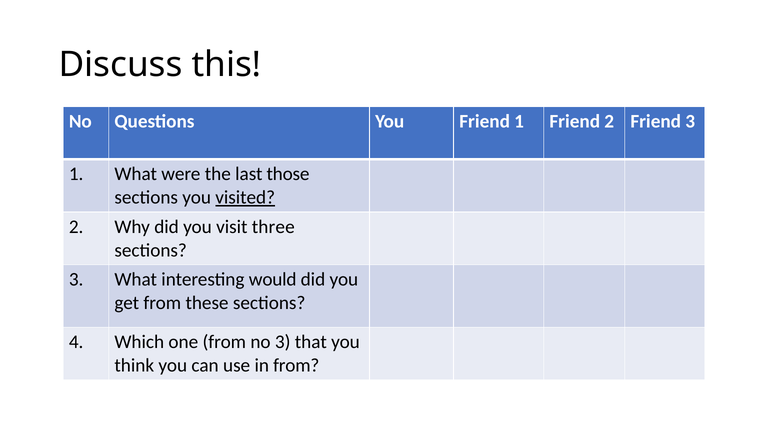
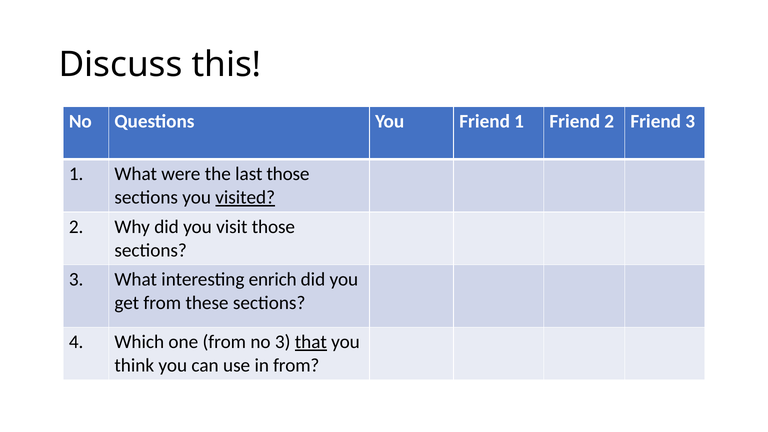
visit three: three -> those
would: would -> enrich
that underline: none -> present
